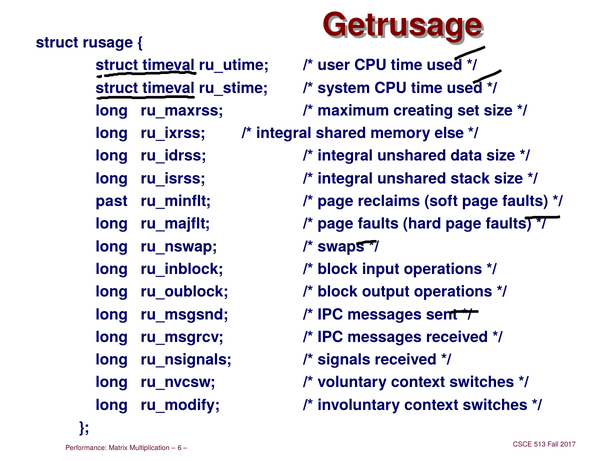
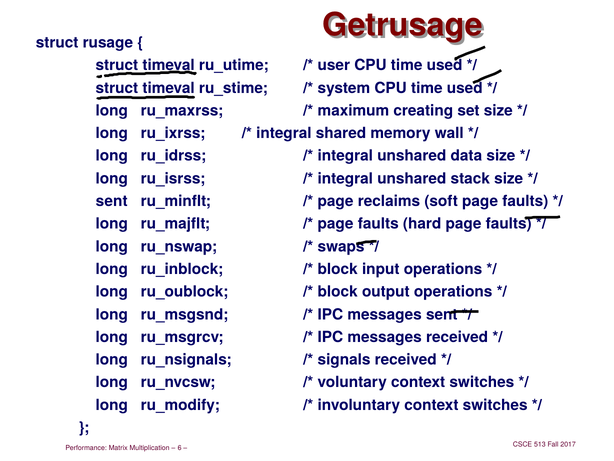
else: else -> wall
past at (112, 201): past -> sent
